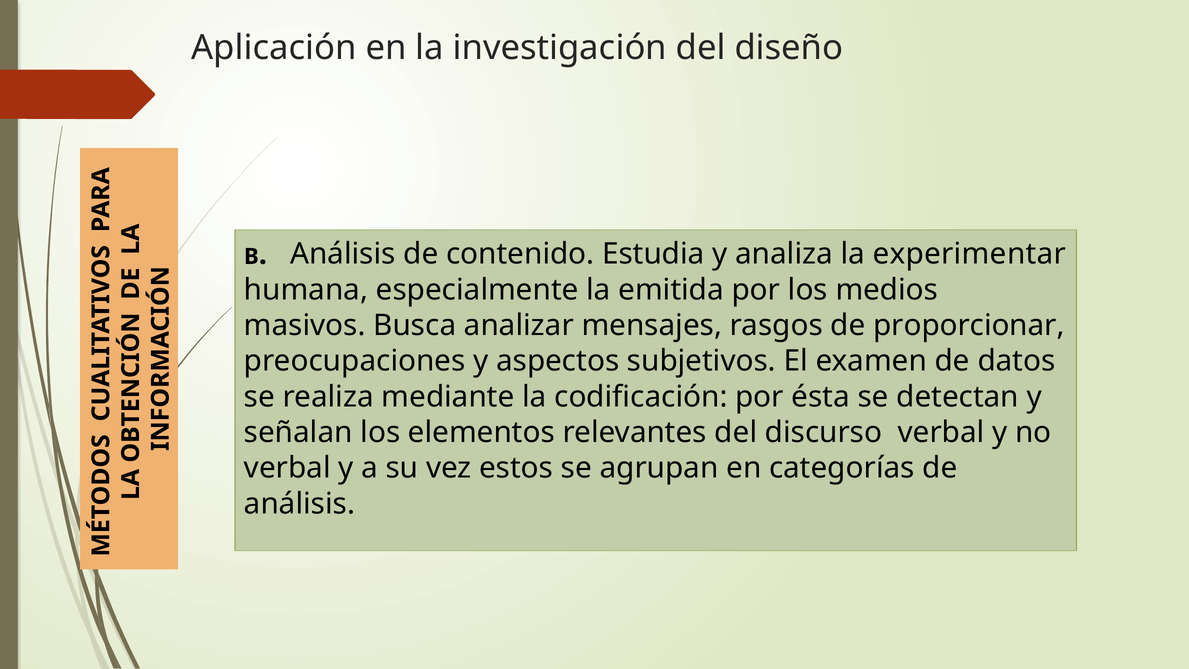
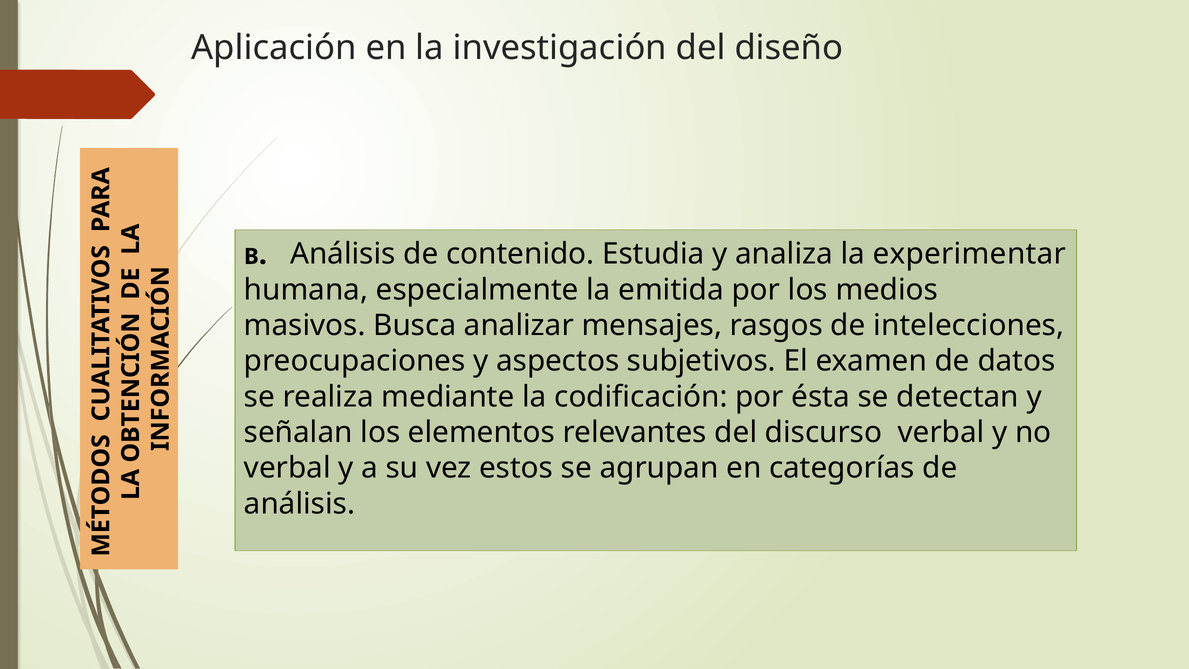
proporcionar: proporcionar -> intelecciones
